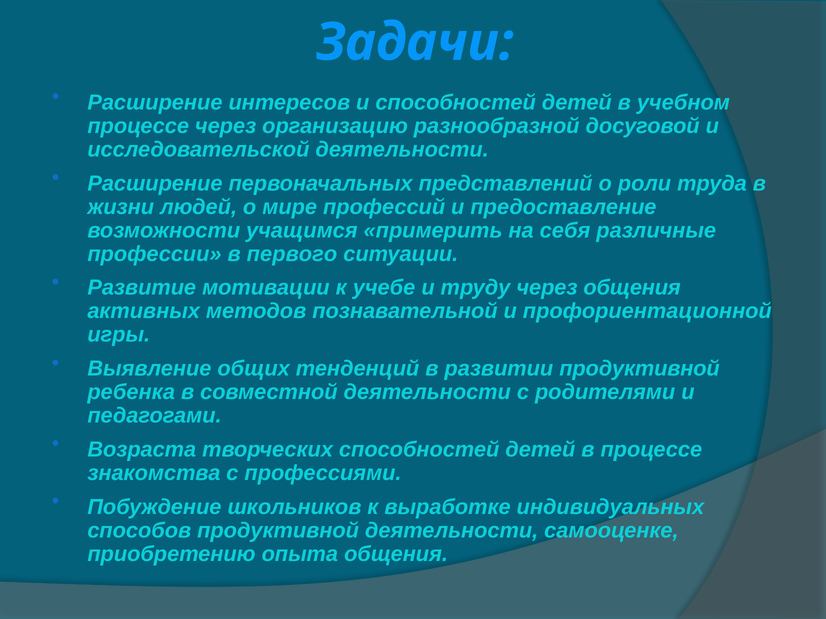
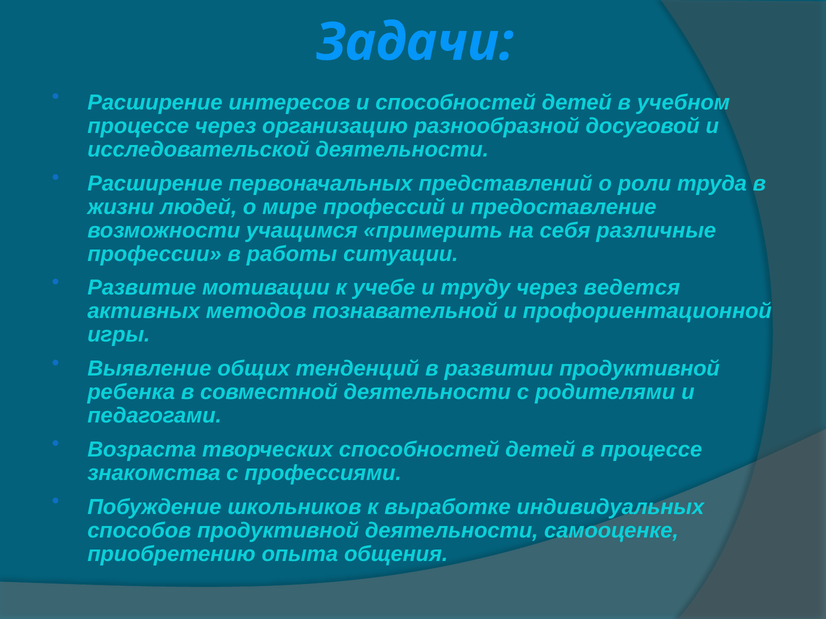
первого: первого -> работы
через общения: общения -> ведется
